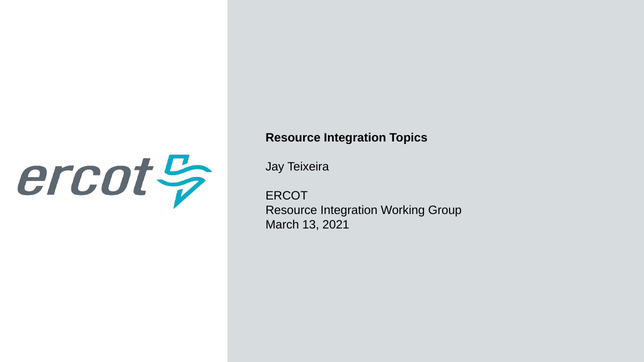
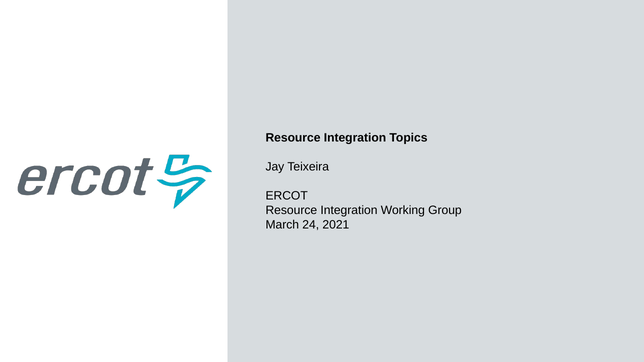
13: 13 -> 24
